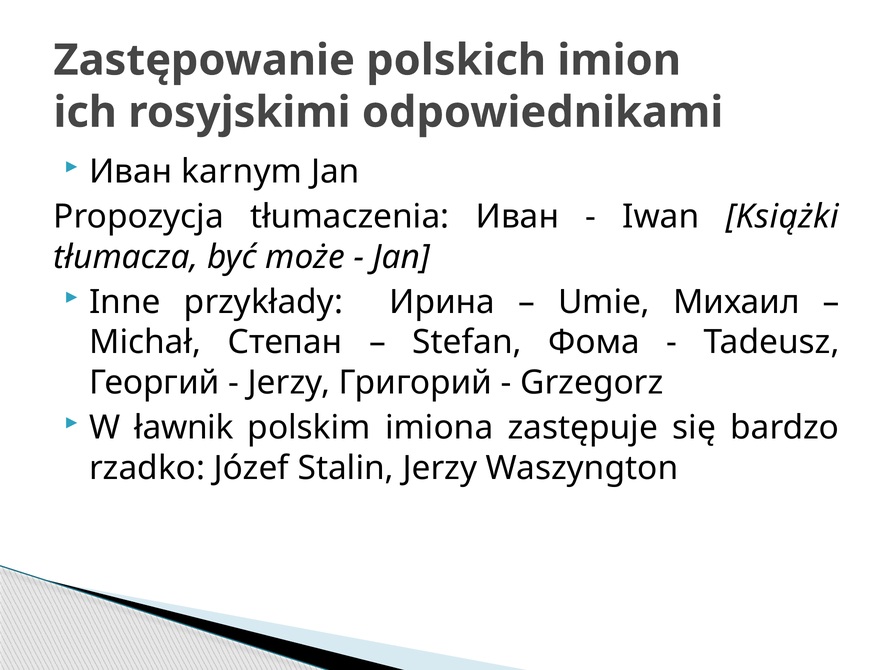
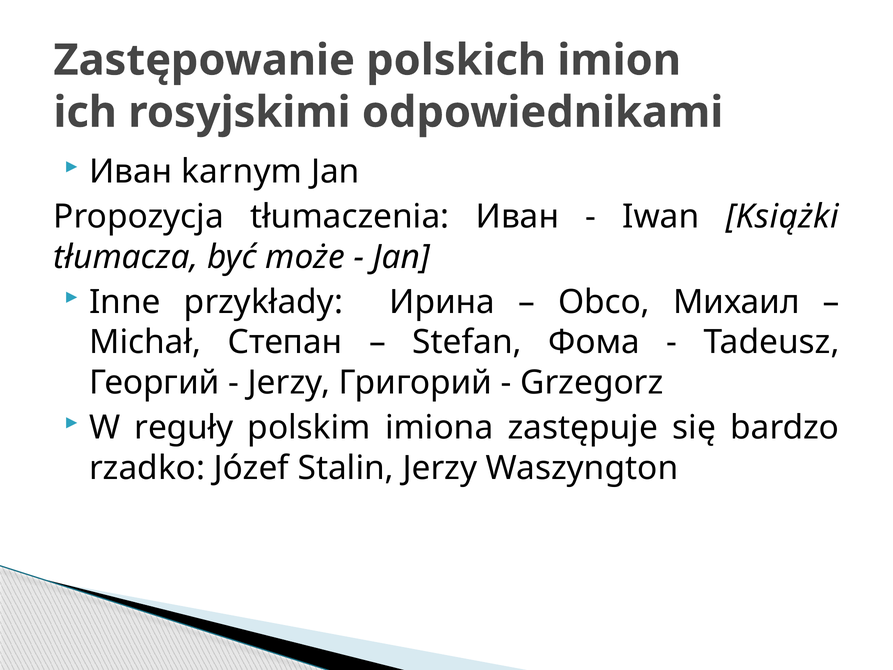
Umie: Umie -> Obco
ławnik: ławnik -> reguły
